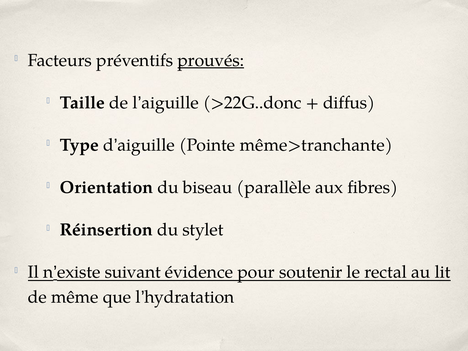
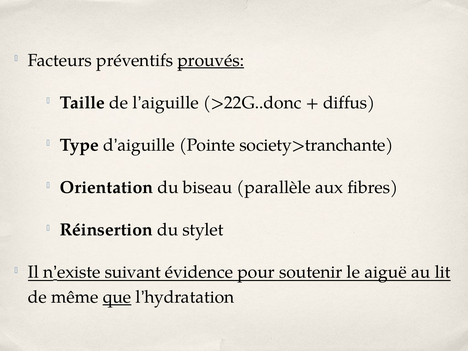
même>tranchante: même>tranchante -> society>tranchante
rectal: rectal -> aiguë
que underline: none -> present
